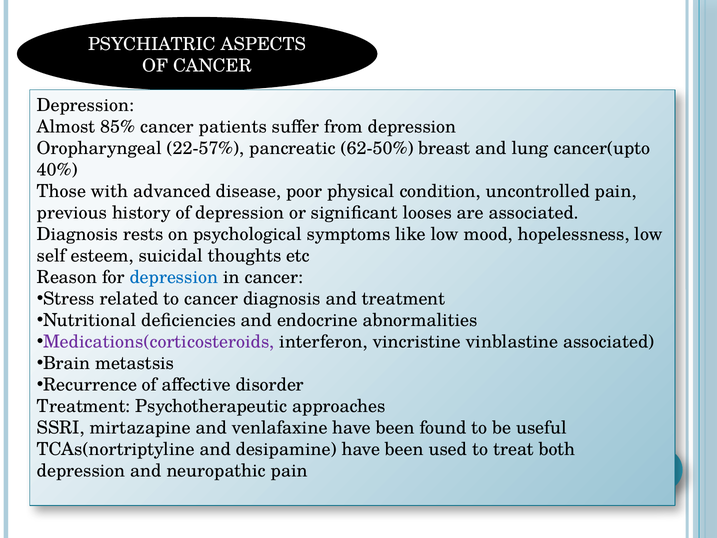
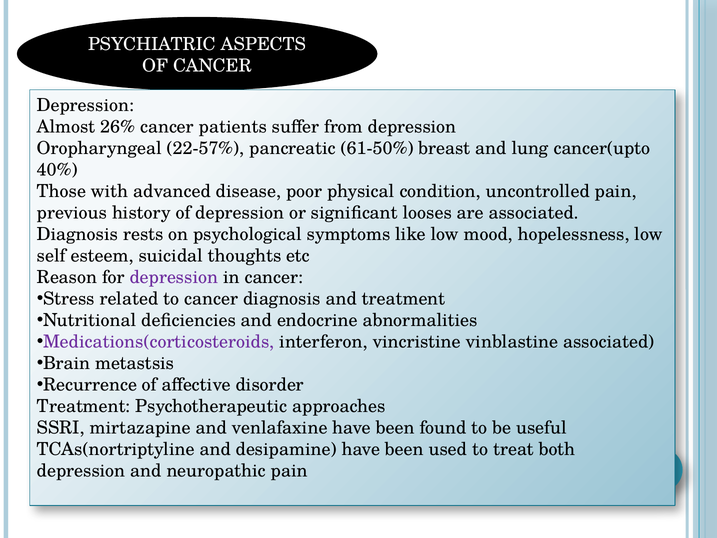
85%: 85% -> 26%
62-50%: 62-50% -> 61-50%
depression at (174, 277) colour: blue -> purple
